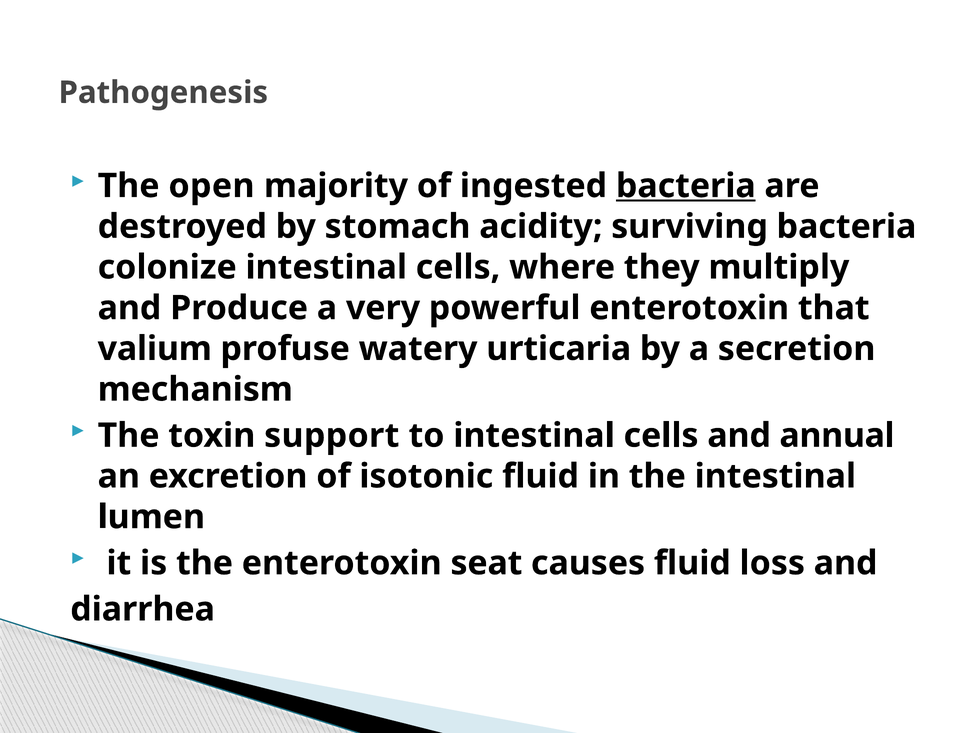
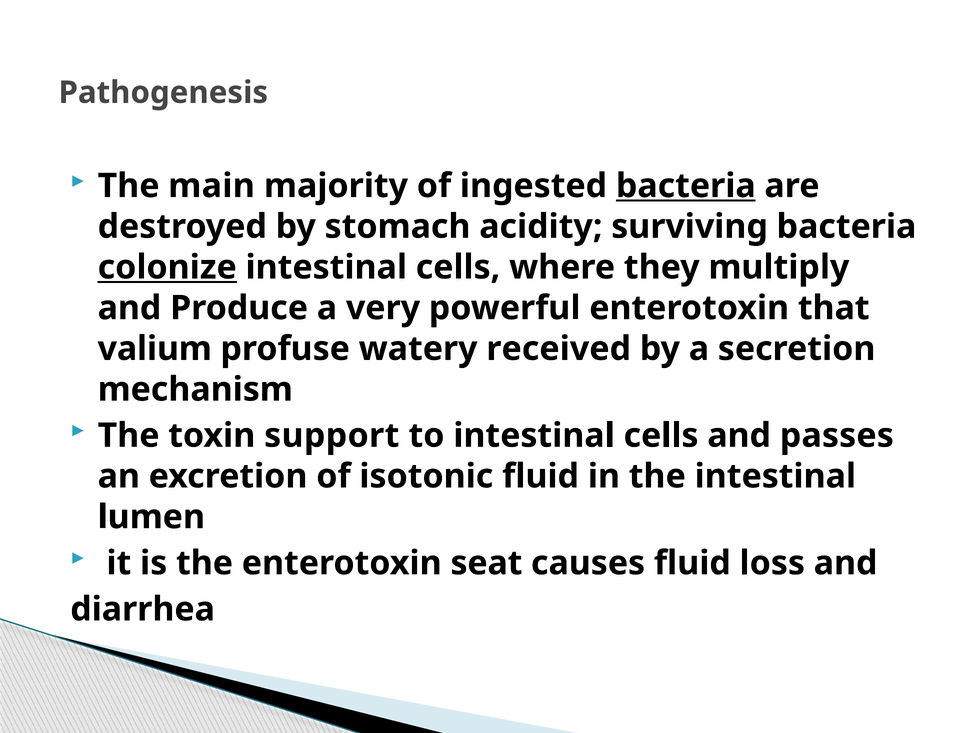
open: open -> main
colonize underline: none -> present
urticaria: urticaria -> received
annual: annual -> passes
